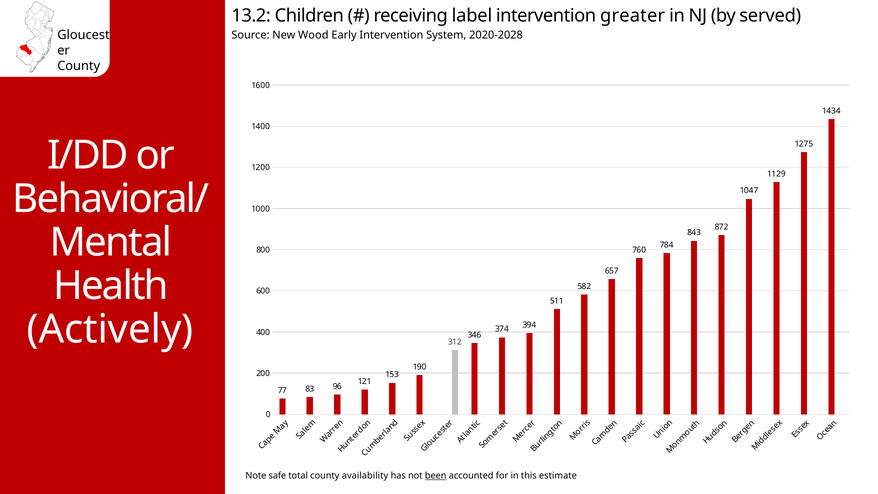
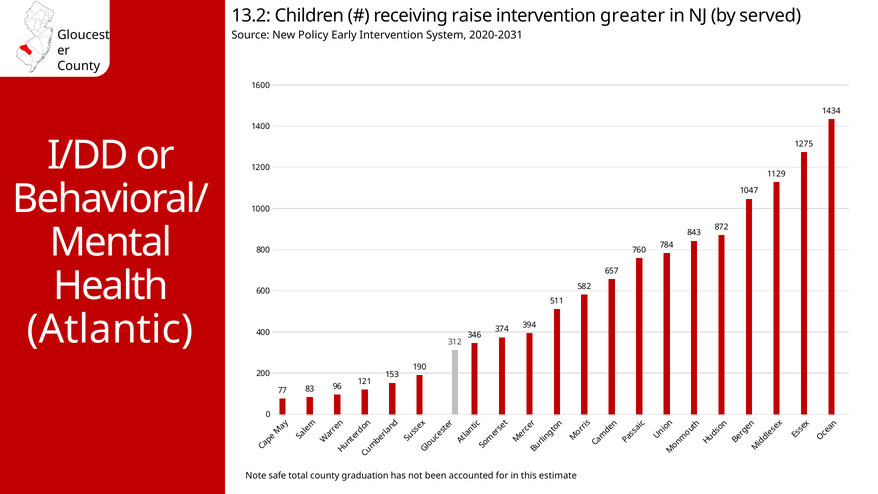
label: label -> raise
Wood: Wood -> Policy
2020-2028: 2020-2028 -> 2020-2031
Actively: Actively -> Atlantic
availability: availability -> graduation
been underline: present -> none
